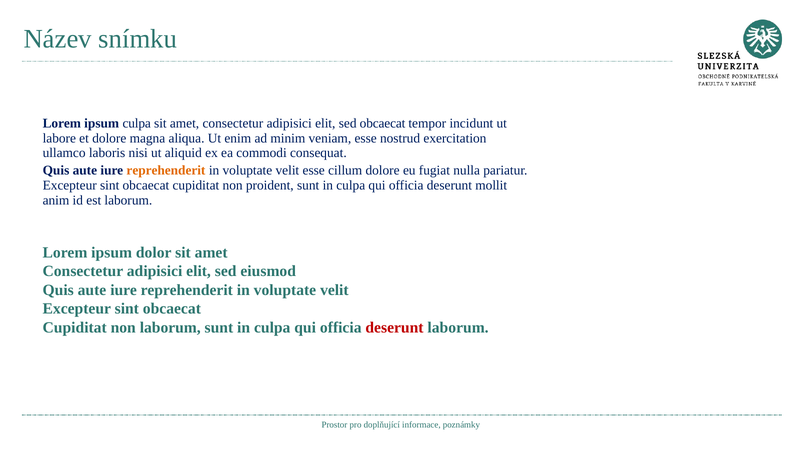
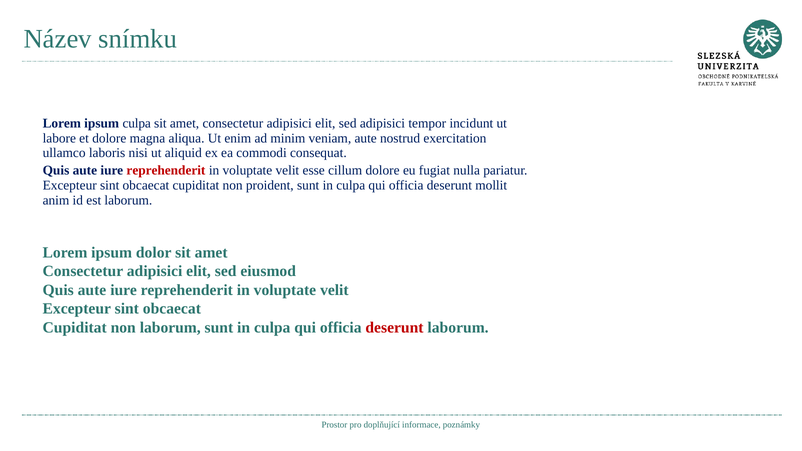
sed obcaecat: obcaecat -> adipisici
veniam esse: esse -> aute
reprehenderit at (166, 171) colour: orange -> red
